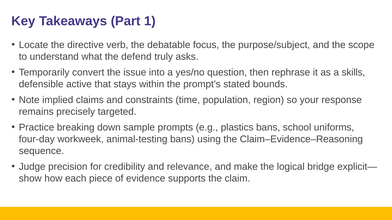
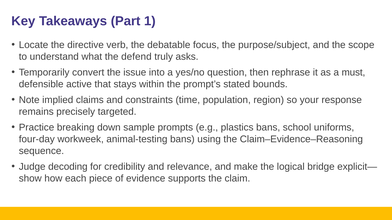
skills: skills -> must
precision: precision -> decoding
